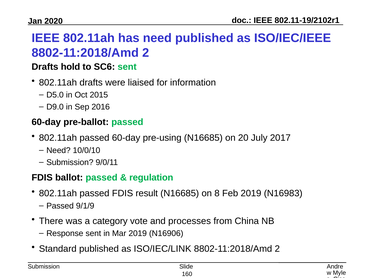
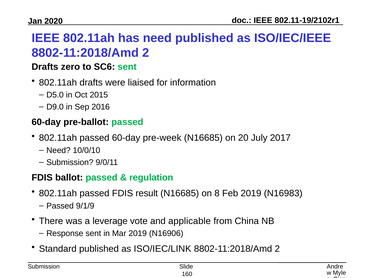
hold: hold -> zero
pre-using: pre-using -> pre-week
category: category -> leverage
processes: processes -> applicable
